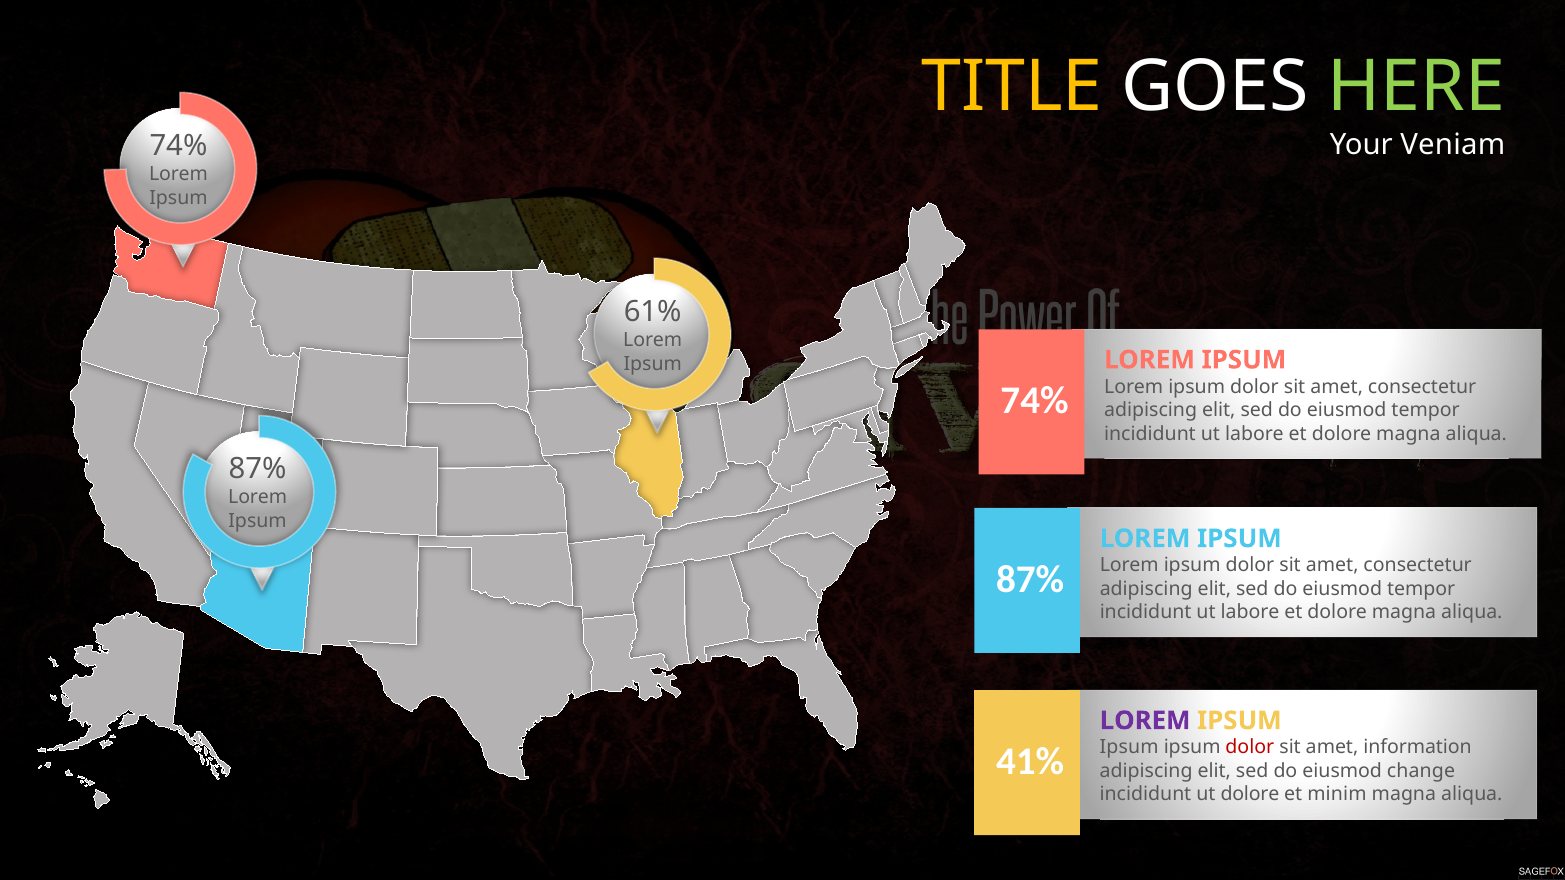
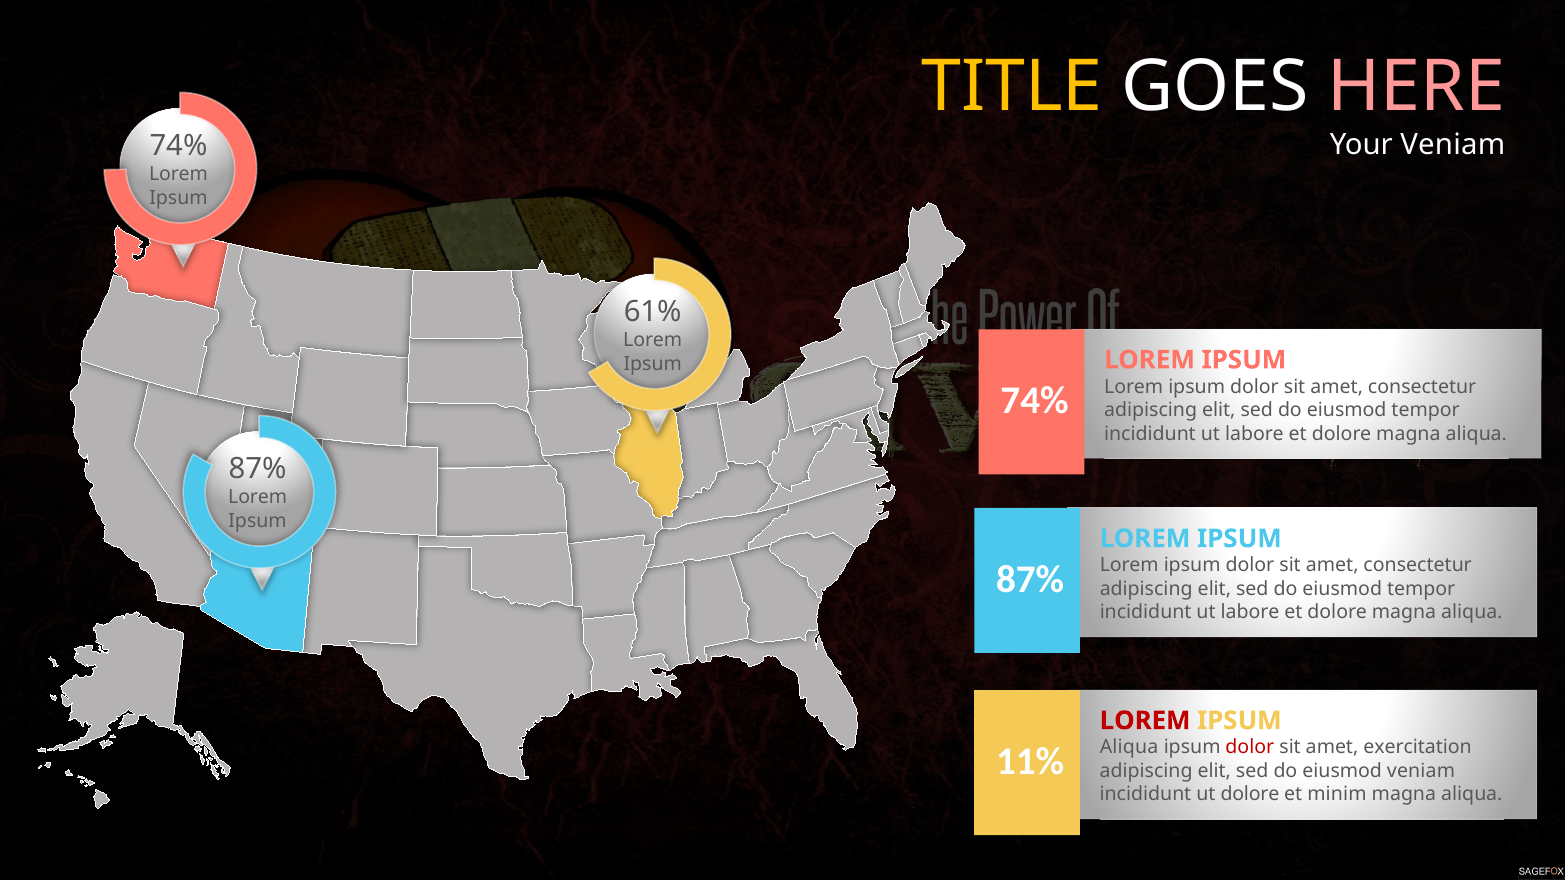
HERE colour: light green -> pink
LOREM at (1145, 721) colour: purple -> red
Ipsum at (1129, 748): Ipsum -> Aliqua
information: information -> exercitation
41%: 41% -> 11%
eiusmod change: change -> veniam
